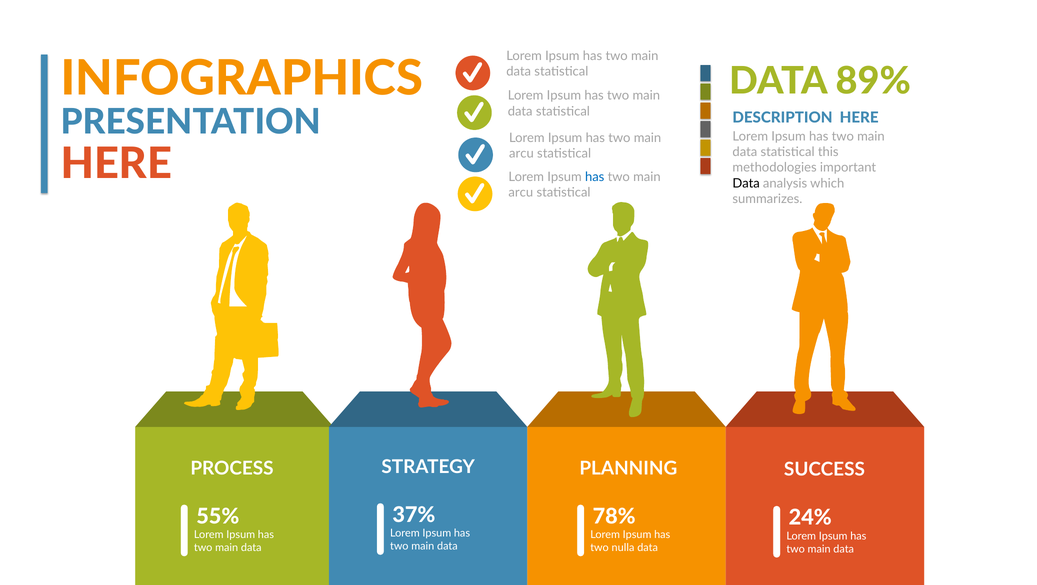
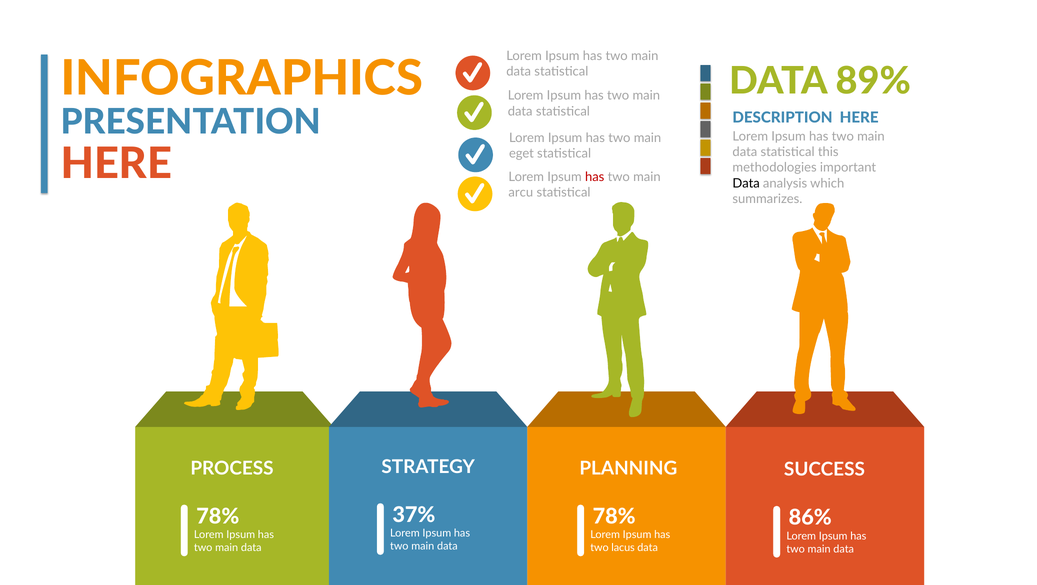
arcu at (521, 153): arcu -> eget
has at (595, 177) colour: blue -> red
55% at (218, 516): 55% -> 78%
24%: 24% -> 86%
nulla: nulla -> lacus
